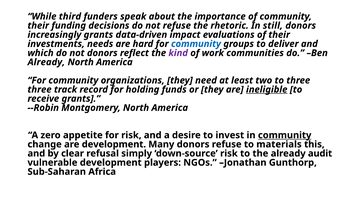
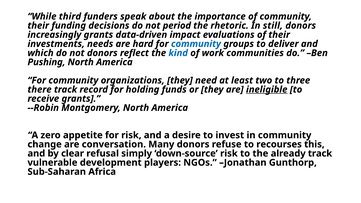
not refuse: refuse -> period
kind colour: purple -> blue
Already at (46, 62): Already -> Pushing
three at (40, 90): three -> there
community at (285, 135) underline: present -> none
are development: development -> conversation
materials: materials -> recourses
already audit: audit -> track
